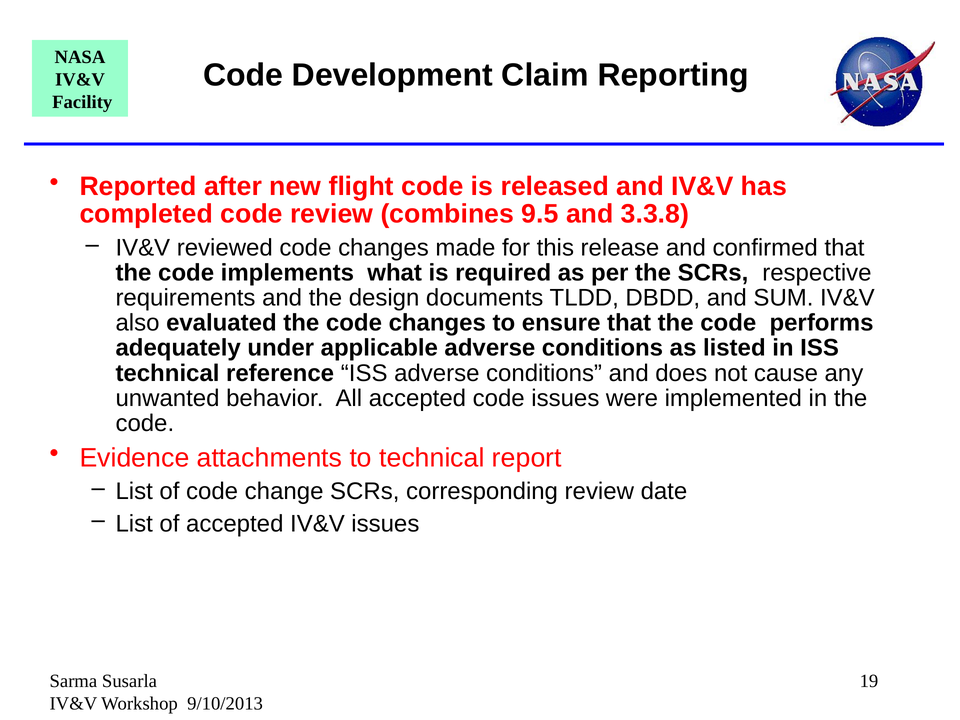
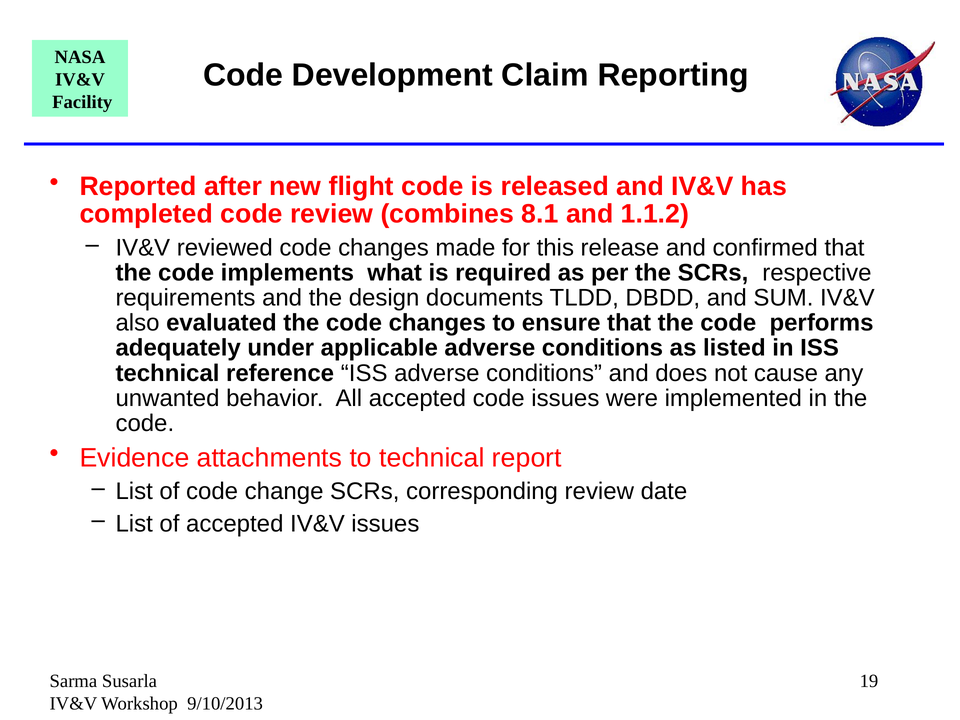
9.5: 9.5 -> 8.1
3.3.8: 3.3.8 -> 1.1.2
